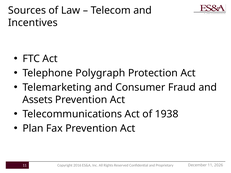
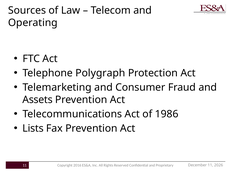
Incentives: Incentives -> Operating
1938: 1938 -> 1986
Plan: Plan -> Lists
